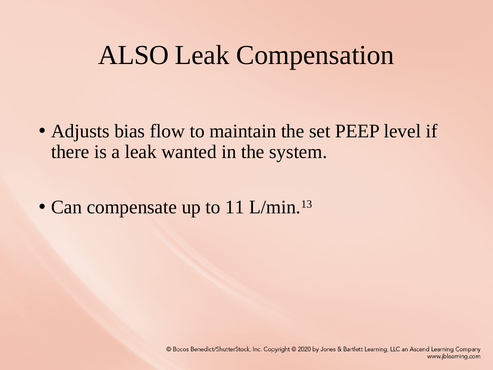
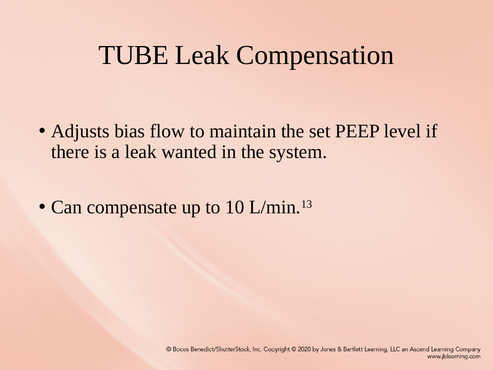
ALSO: ALSO -> TUBE
11: 11 -> 10
